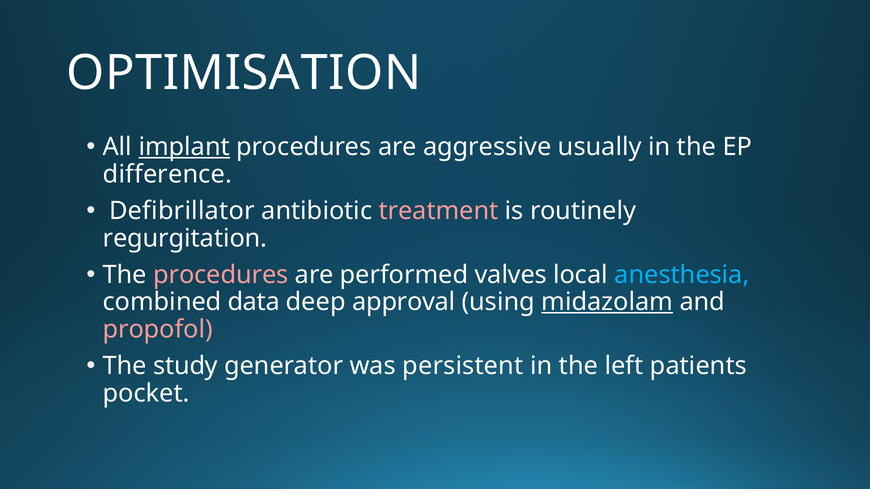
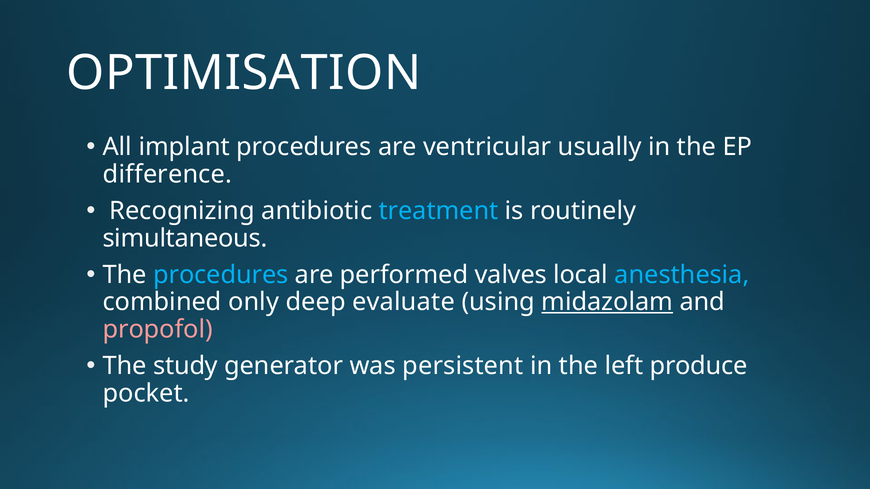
implant underline: present -> none
aggressive: aggressive -> ventricular
Defibrillator: Defibrillator -> Recognizing
treatment colour: pink -> light blue
regurgitation: regurgitation -> simultaneous
procedures at (221, 275) colour: pink -> light blue
data: data -> only
approval: approval -> evaluate
patients: patients -> produce
